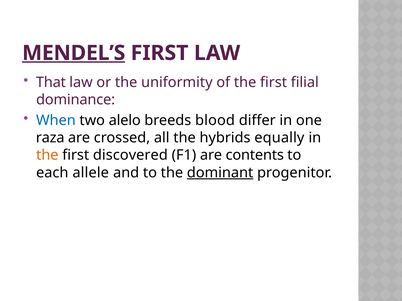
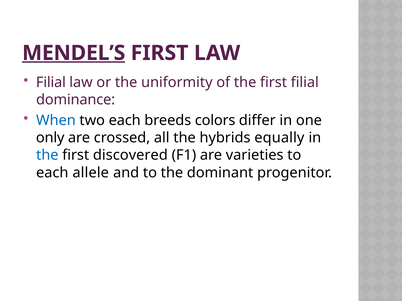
That at (51, 82): That -> Filial
two alelo: alelo -> each
blood: blood -> colors
raza: raza -> only
the at (47, 155) colour: orange -> blue
contents: contents -> varieties
dominant underline: present -> none
